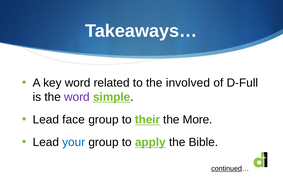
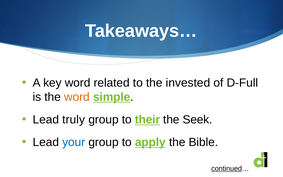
involved: involved -> invested
word at (77, 97) colour: purple -> orange
face: face -> truly
More: More -> Seek
